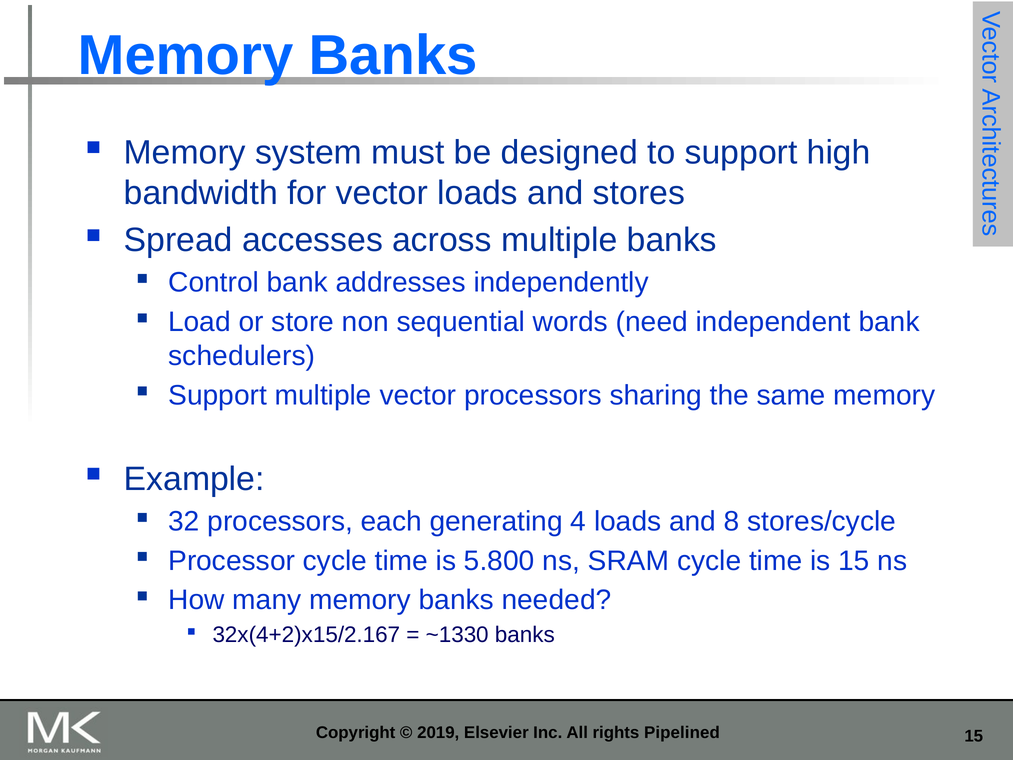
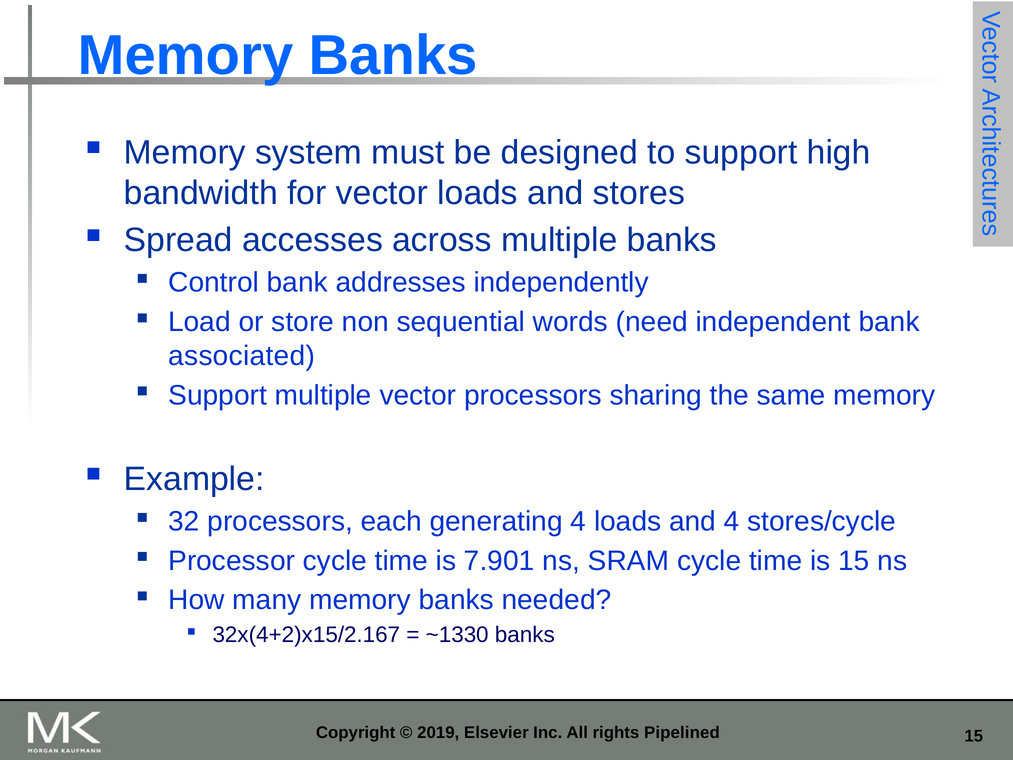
schedulers: schedulers -> associated
and 8: 8 -> 4
5.800: 5.800 -> 7.901
